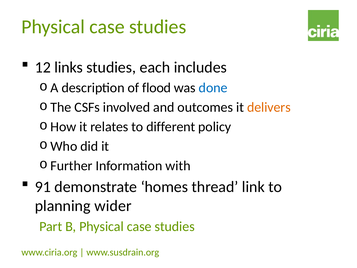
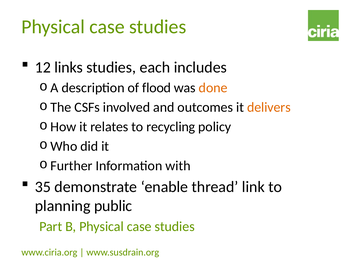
done colour: blue -> orange
different: different -> recycling
91: 91 -> 35
homes: homes -> enable
wider: wider -> public
